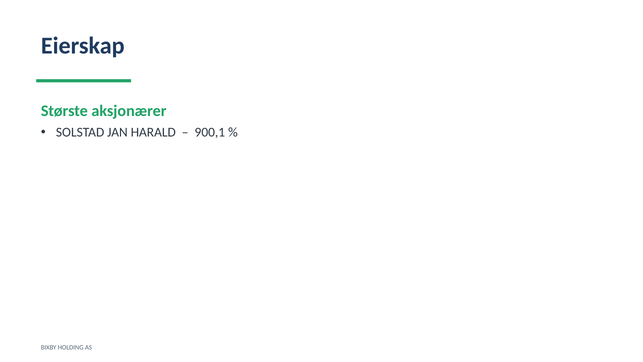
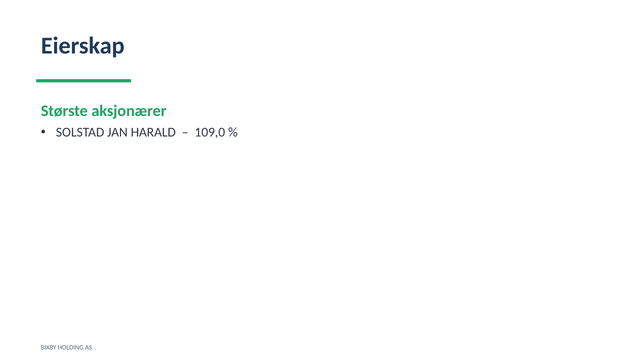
900,1: 900,1 -> 109,0
